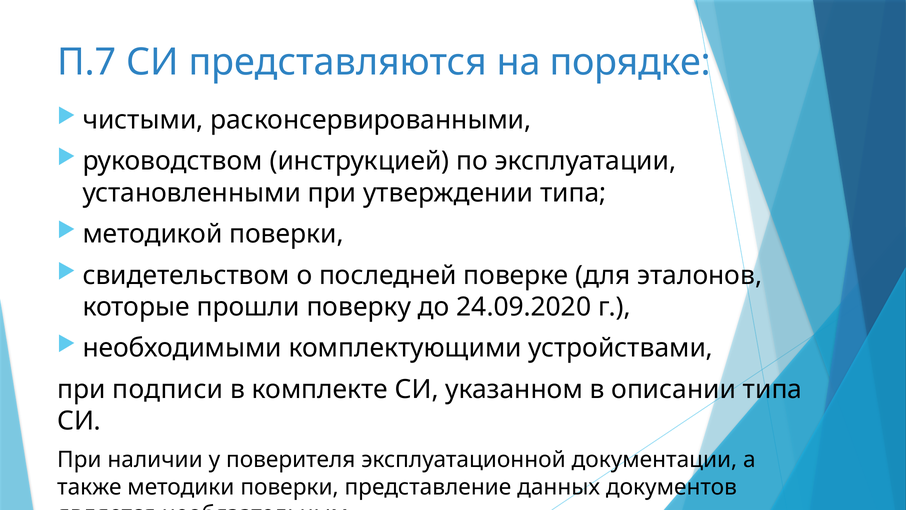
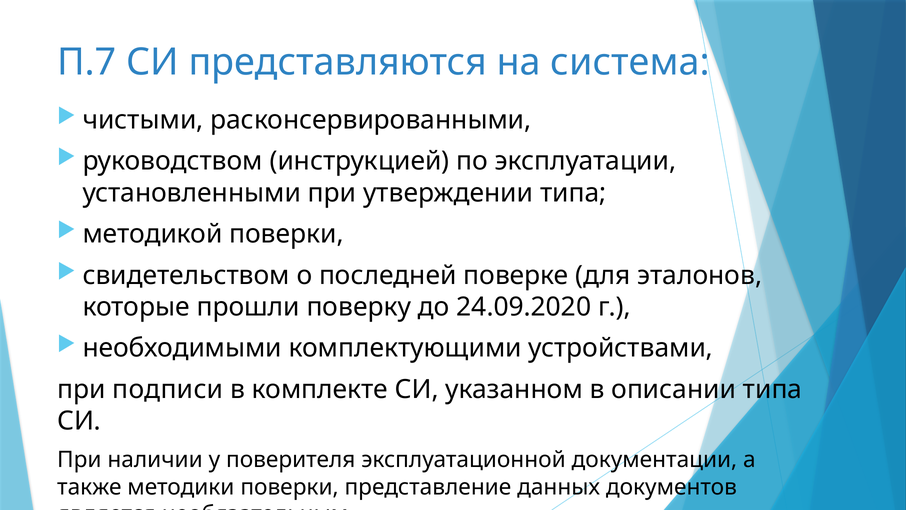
порядке: порядке -> система
